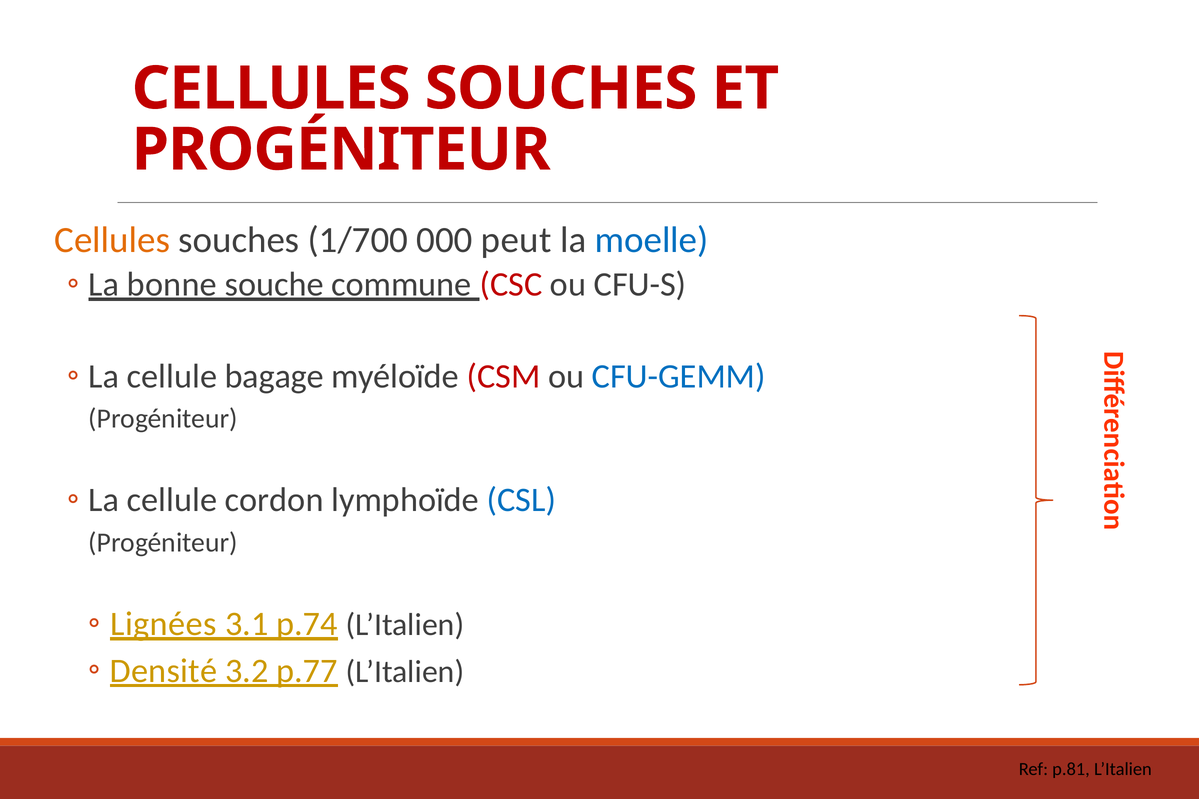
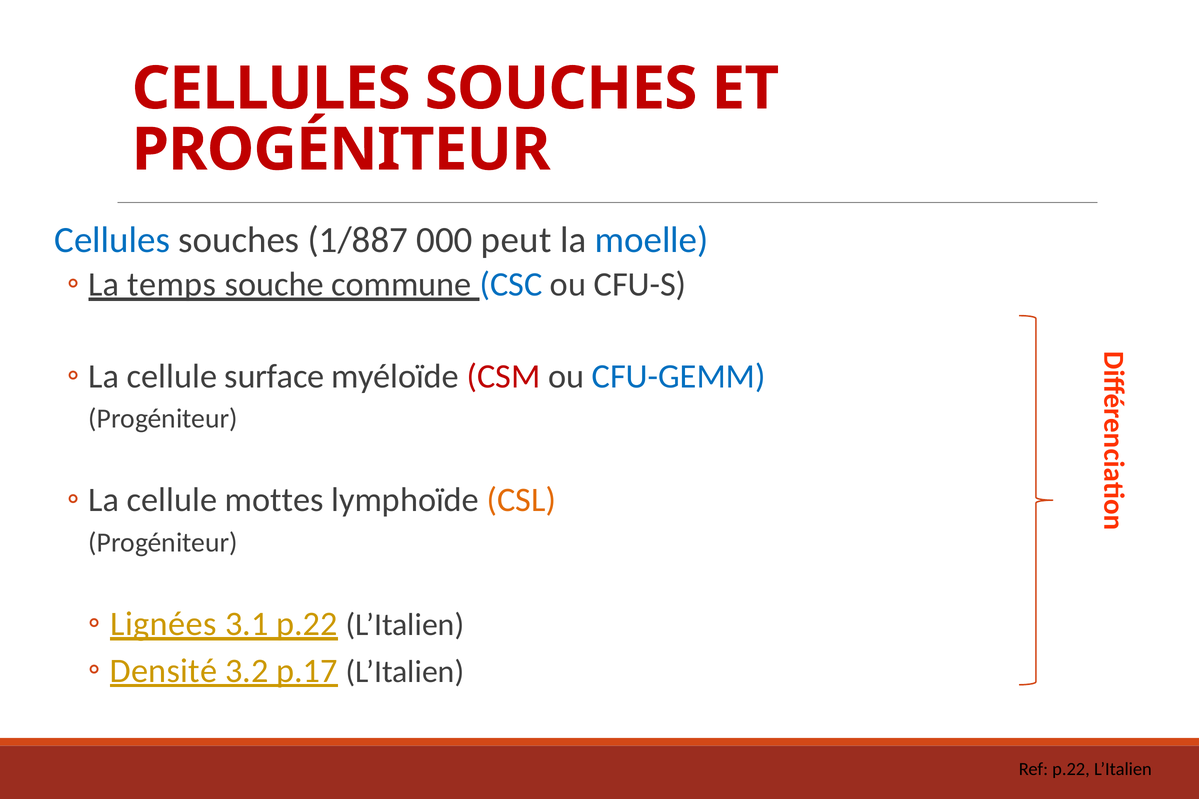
Cellules at (112, 240) colour: orange -> blue
1/700: 1/700 -> 1/887
bonne: bonne -> temps
CSC colour: red -> blue
bagage: bagage -> surface
cordon: cordon -> mottes
CSL colour: blue -> orange
3.1 p.74: p.74 -> p.22
p.77: p.77 -> p.17
Ref p.81: p.81 -> p.22
